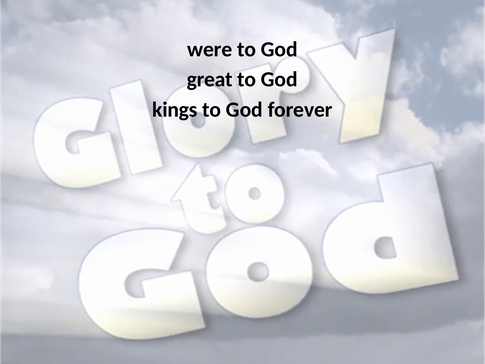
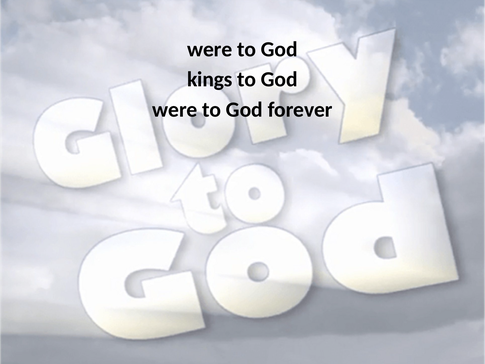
great: great -> kings
kings at (175, 110): kings -> were
